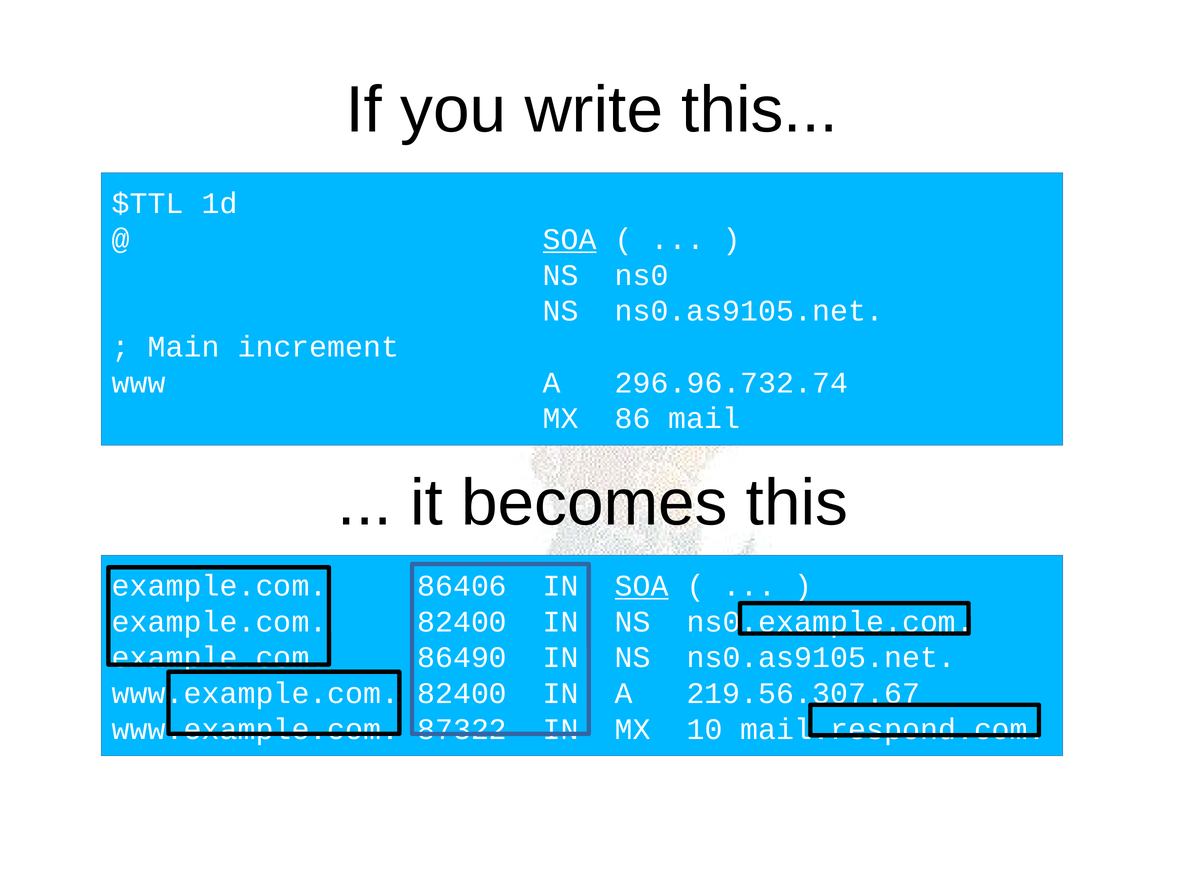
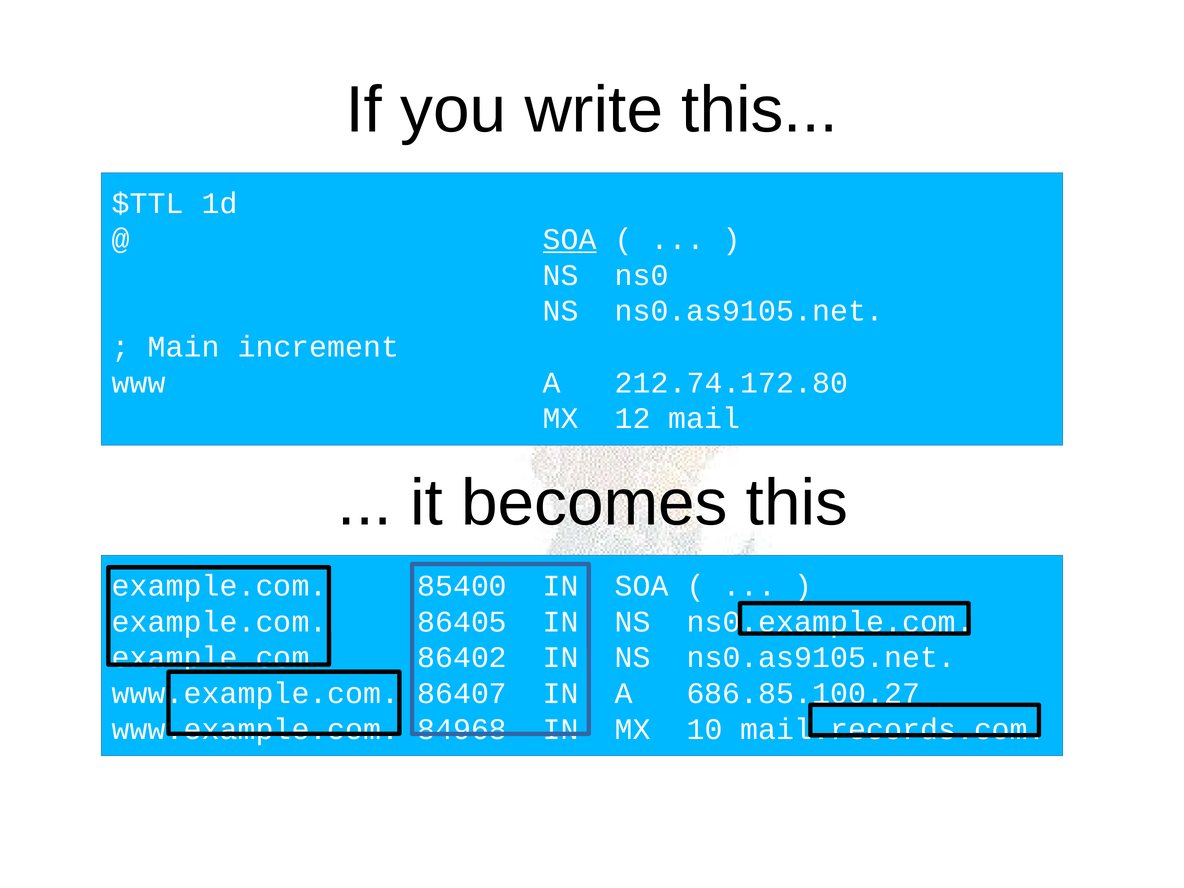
296.96.732.74: 296.96.732.74 -> 212.74.172.80
86: 86 -> 12
86406: 86406 -> 85400
SOA at (642, 586) underline: present -> none
example.com 82400: 82400 -> 86405
86490: 86490 -> 86402
www.example.com 82400: 82400 -> 86407
219.56.307.67: 219.56.307.67 -> 686.85.100.27
87322: 87322 -> 84968
mail.respond.com: mail.respond.com -> mail.records.com
